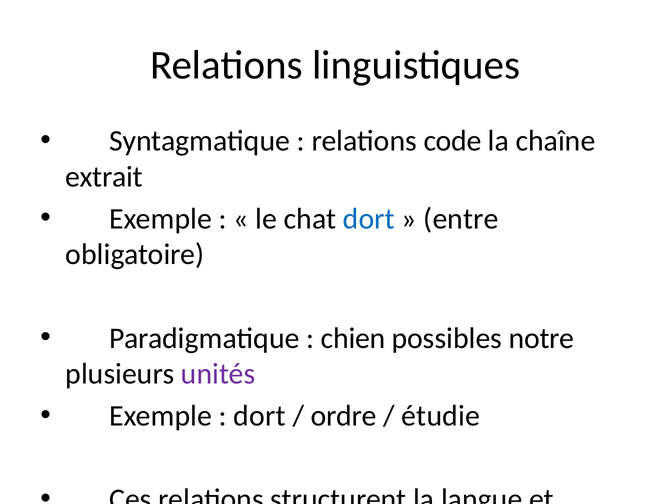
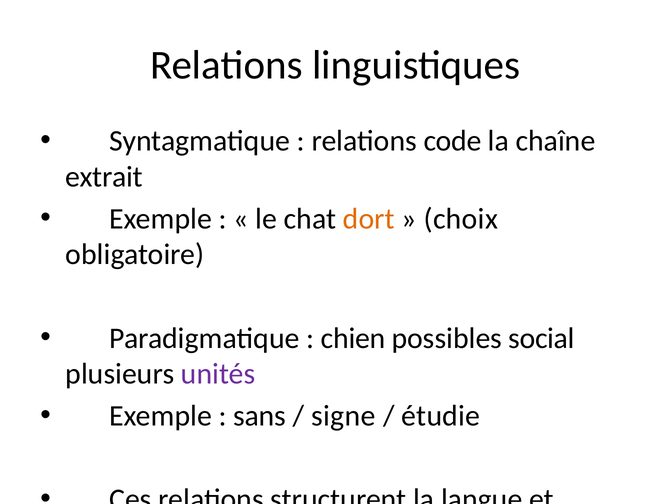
dort at (369, 218) colour: blue -> orange
entre: entre -> choix
notre: notre -> social
dort at (260, 415): dort -> sans
ordre: ordre -> signe
